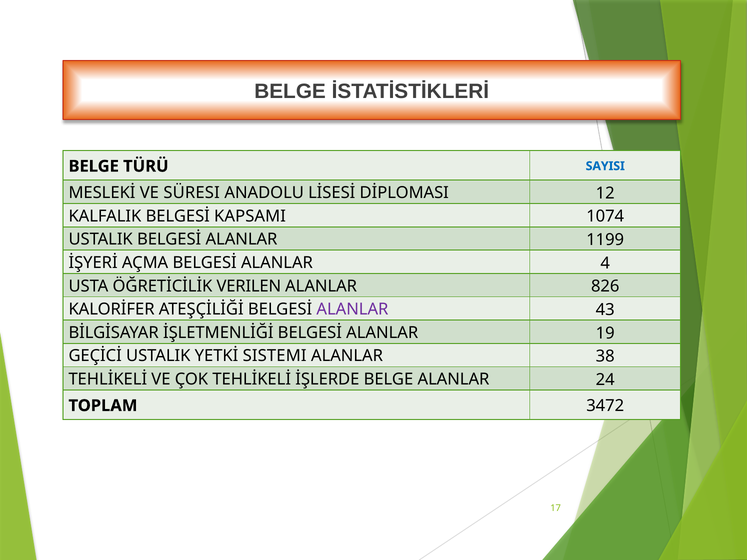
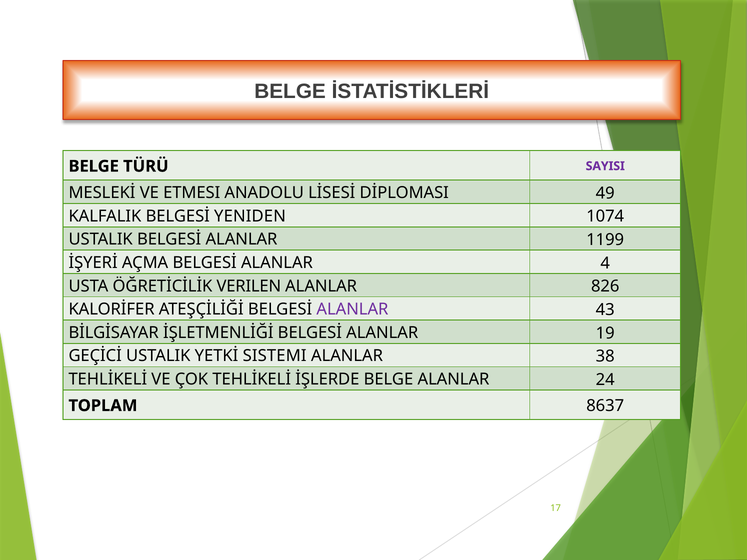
SAYISI colour: blue -> purple
SÜRESI: SÜRESI -> ETMESI
12: 12 -> 49
KAPSAMI: KAPSAMI -> YENIDEN
3472: 3472 -> 8637
